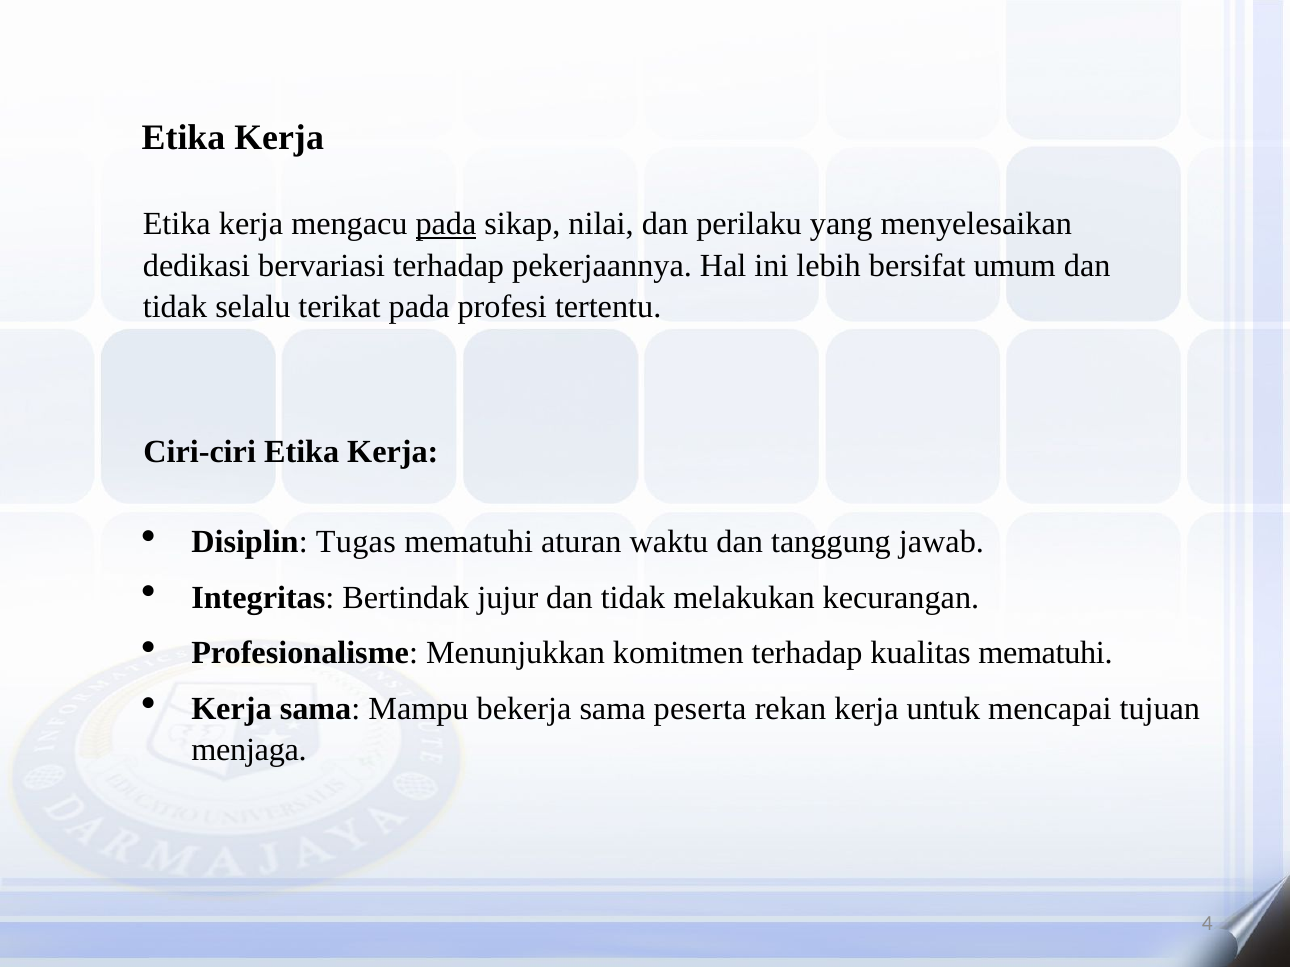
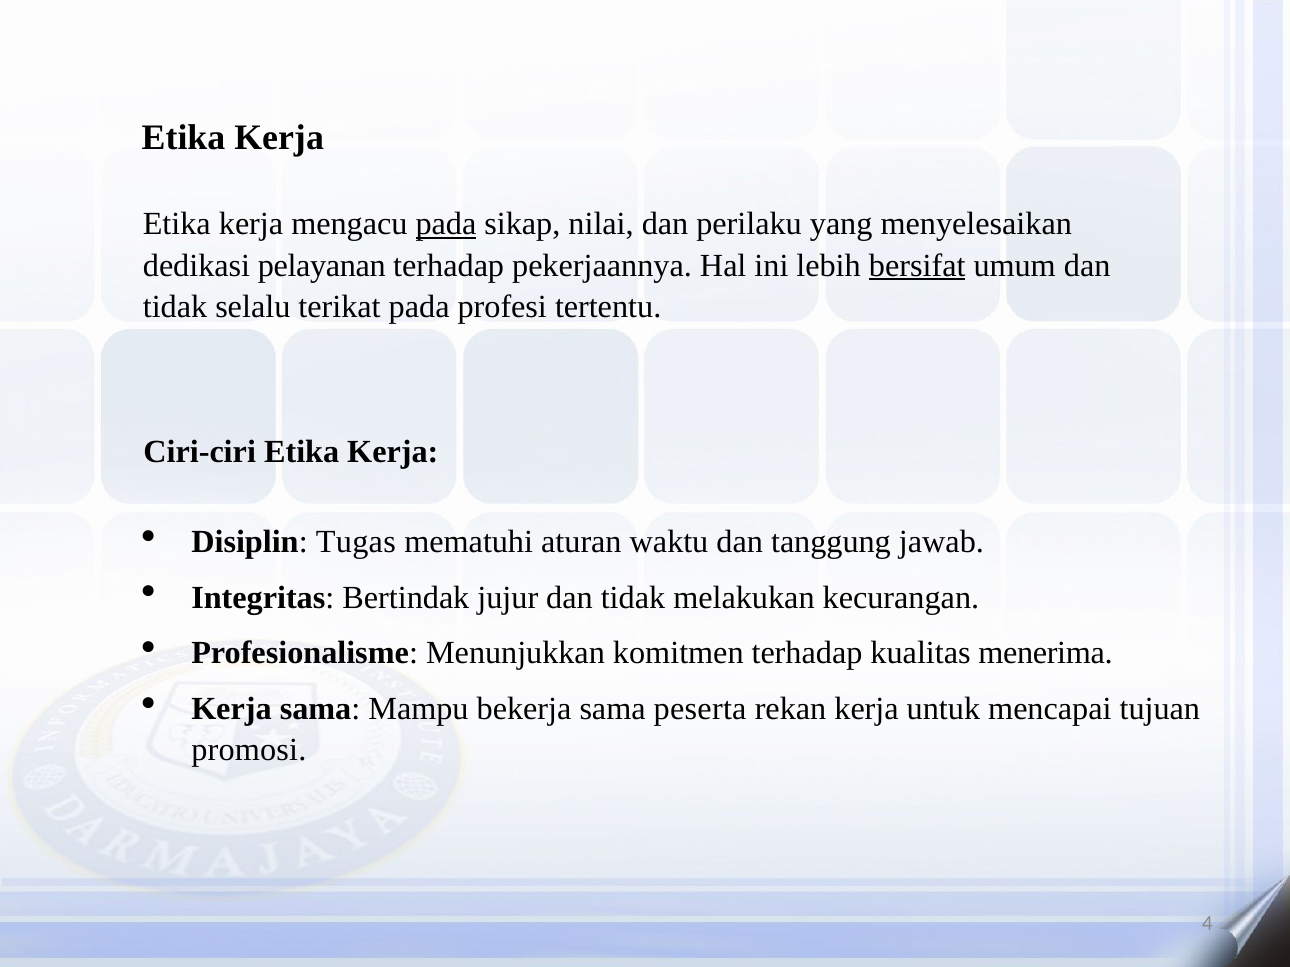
bervariasi: bervariasi -> pelayanan
bersifat underline: none -> present
kualitas mematuhi: mematuhi -> menerima
menjaga: menjaga -> promosi
